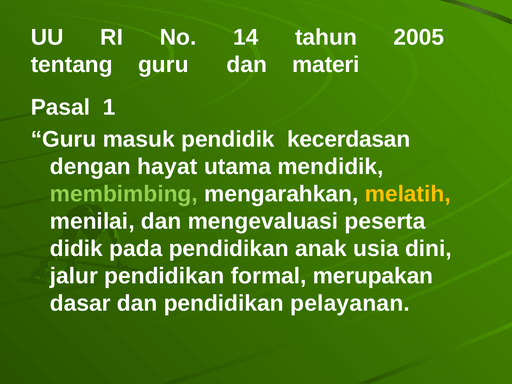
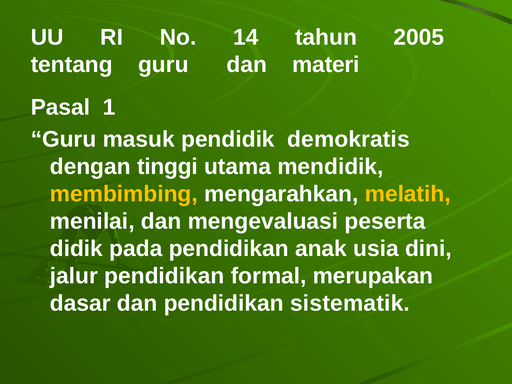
kecerdasan: kecerdasan -> demokratis
hayat: hayat -> tinggi
membimbing colour: light green -> yellow
pelayanan: pelayanan -> sistematik
